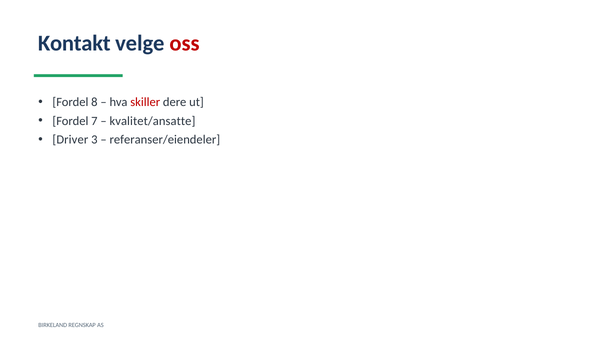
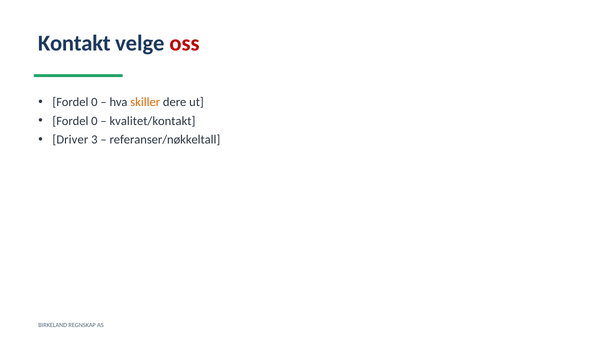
8 at (94, 102): 8 -> 0
skiller colour: red -> orange
7 at (94, 121): 7 -> 0
kvalitet/ansatte: kvalitet/ansatte -> kvalitet/kontakt
referanser/eiendeler: referanser/eiendeler -> referanser/nøkkeltall
